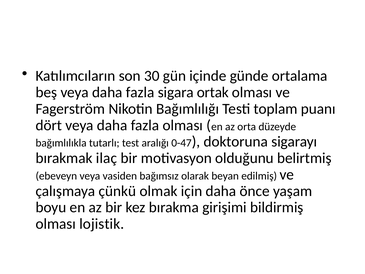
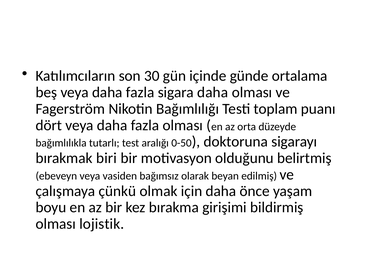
sigara ortak: ortak -> daha
0-47: 0-47 -> 0-50
ilaç: ilaç -> biri
